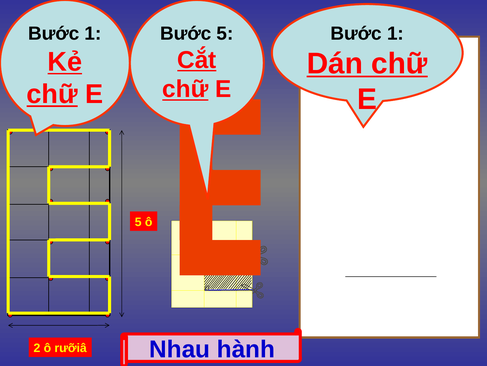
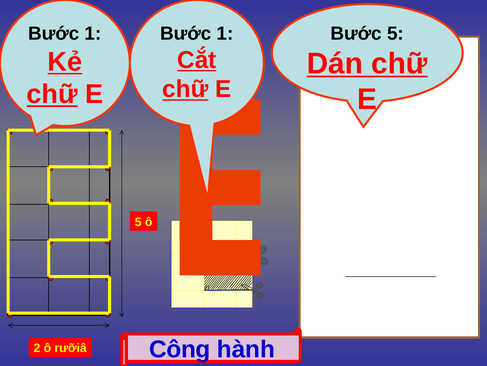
1 at (395, 33): 1 -> 5
5 at (225, 33): 5 -> 1
Nhau: Nhau -> Công
